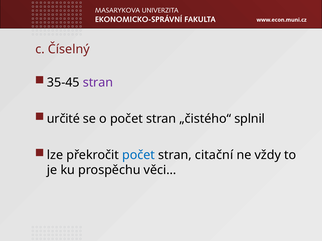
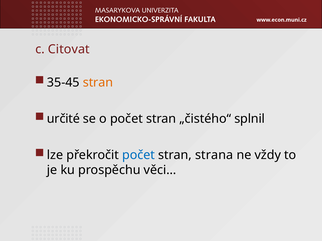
Číselný: Číselný -> Citovat
stran at (98, 83) colour: purple -> orange
citační: citační -> strana
